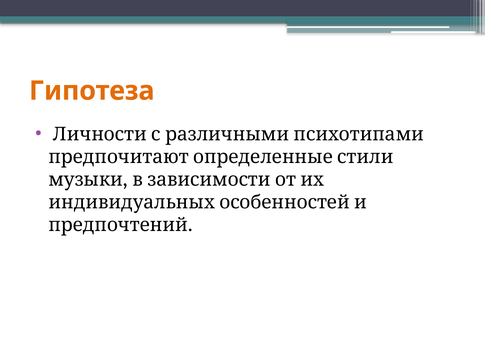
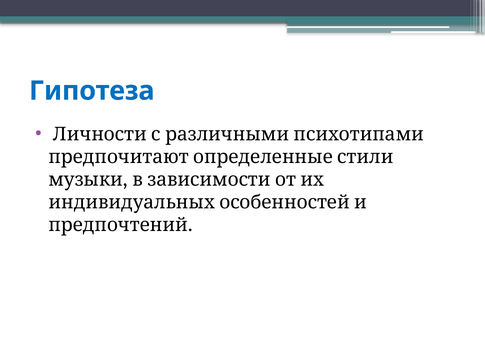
Гипотеза colour: orange -> blue
